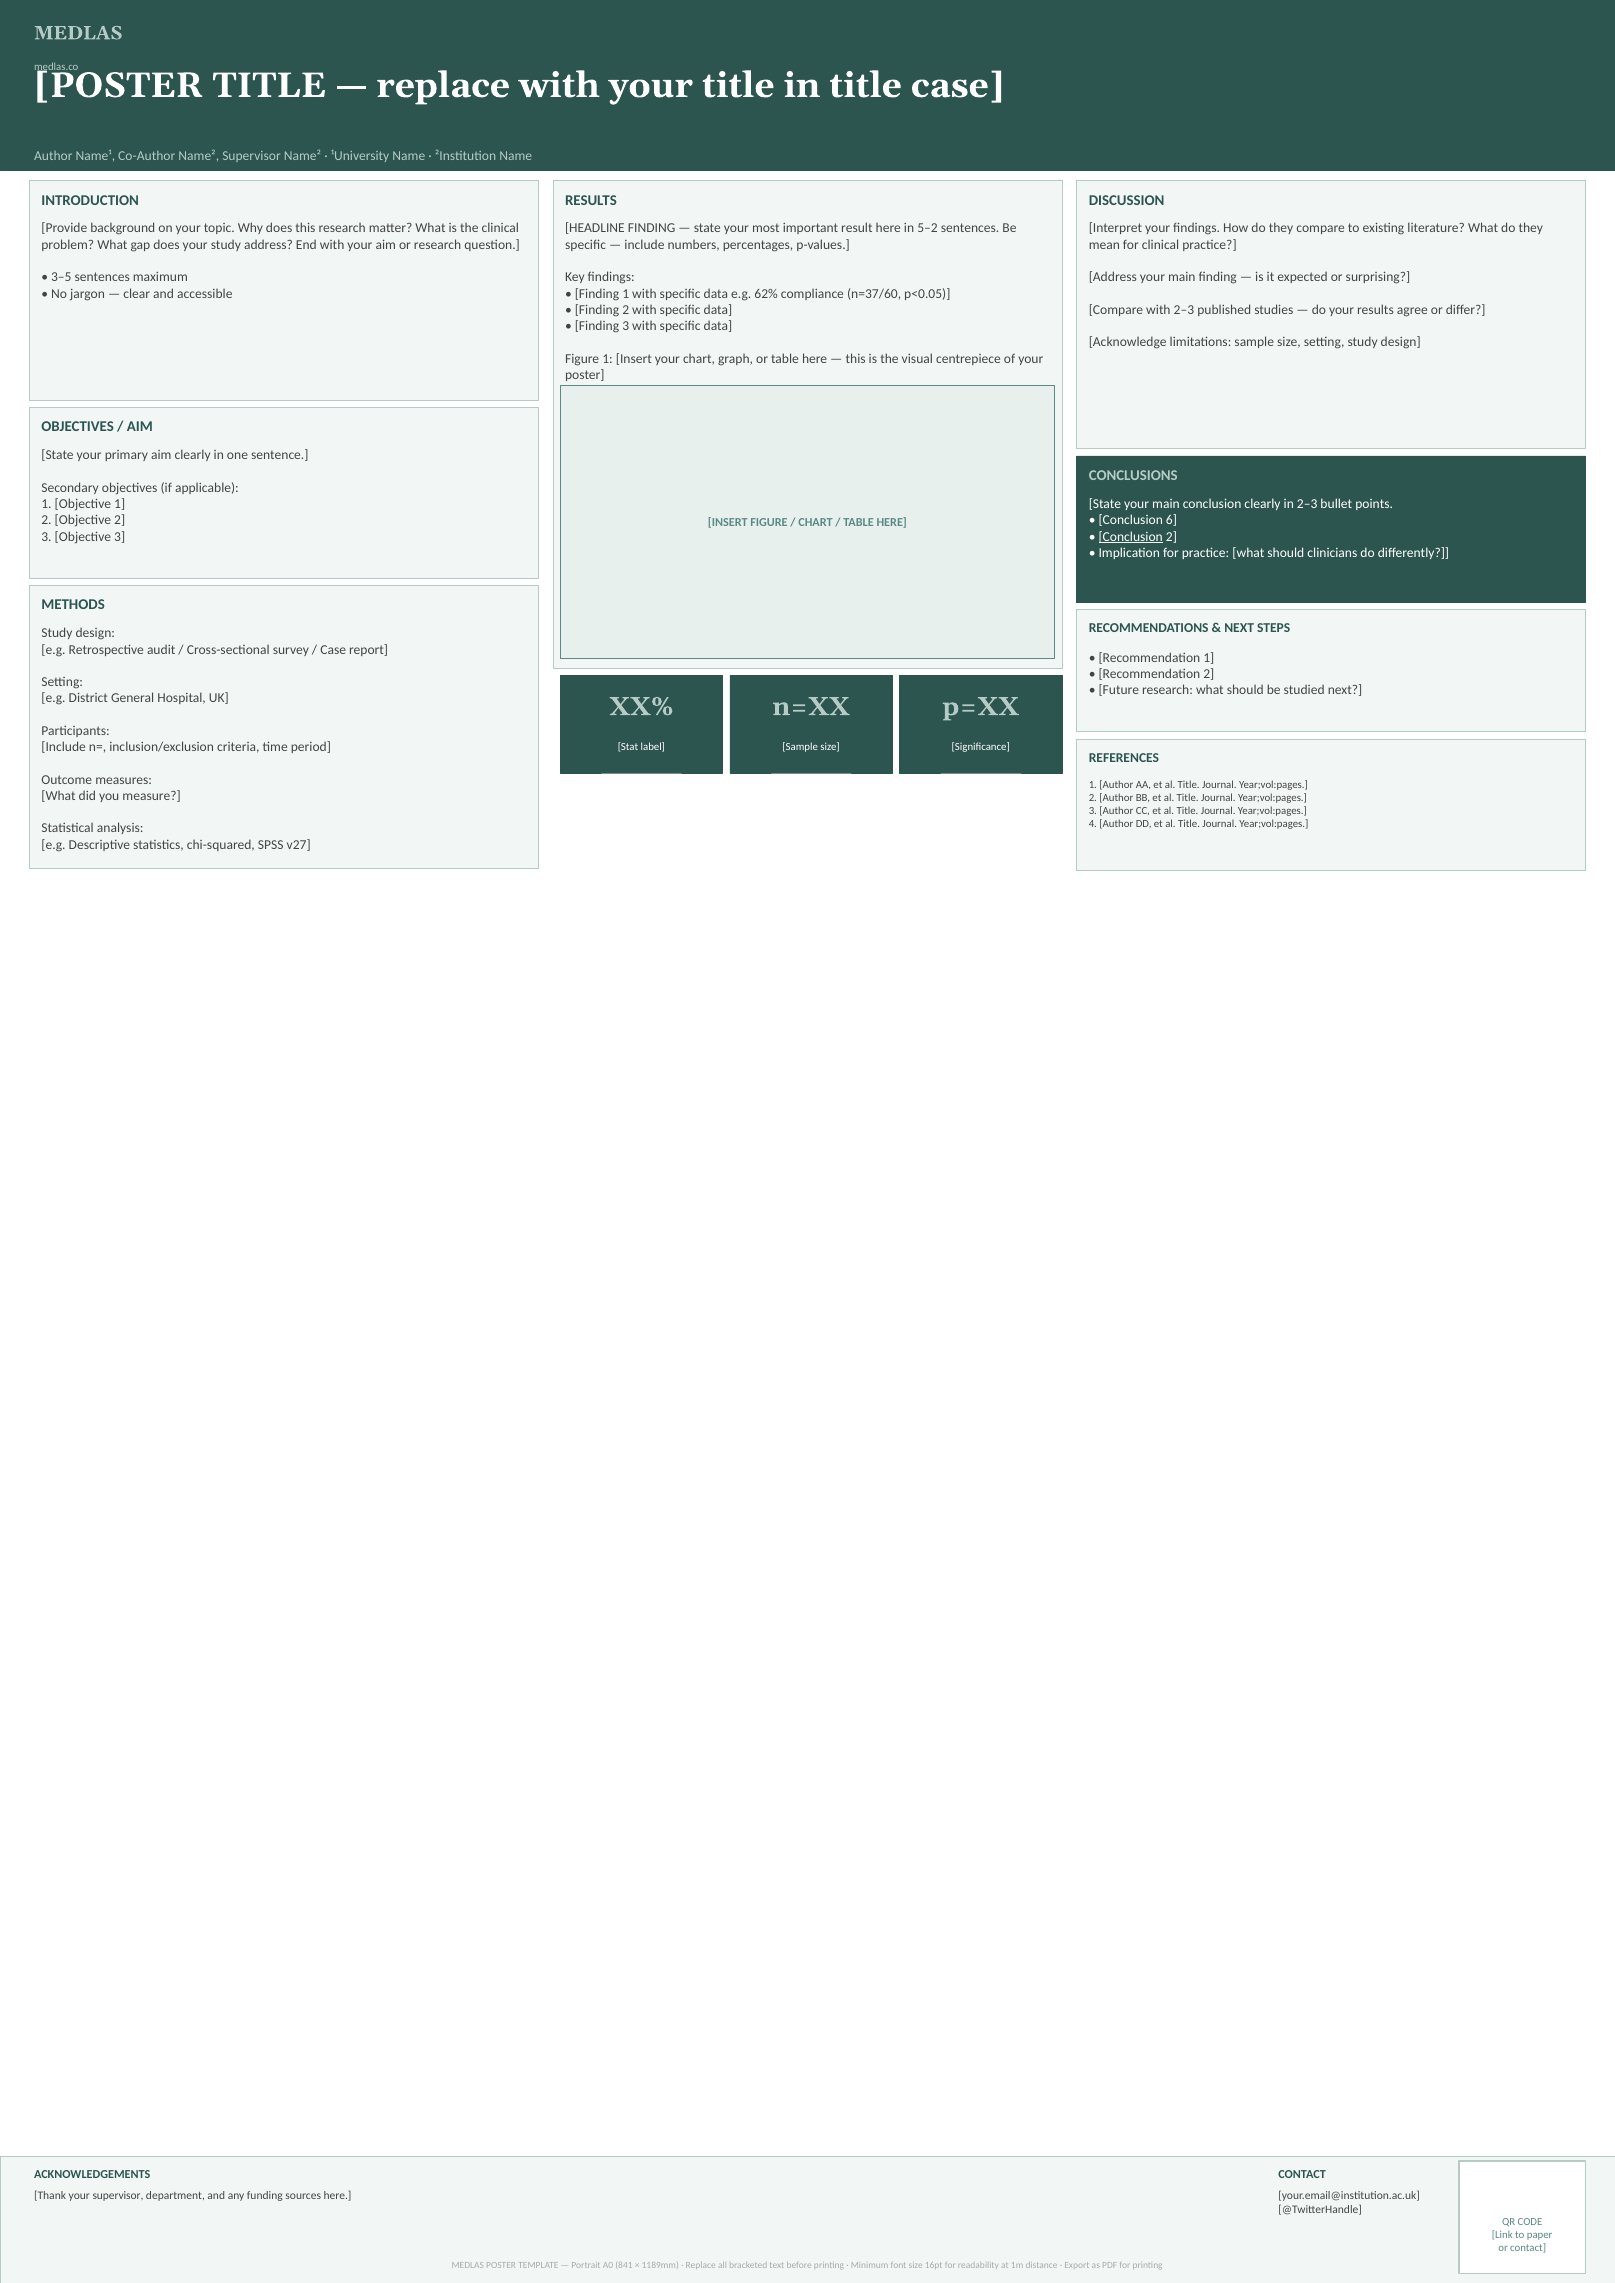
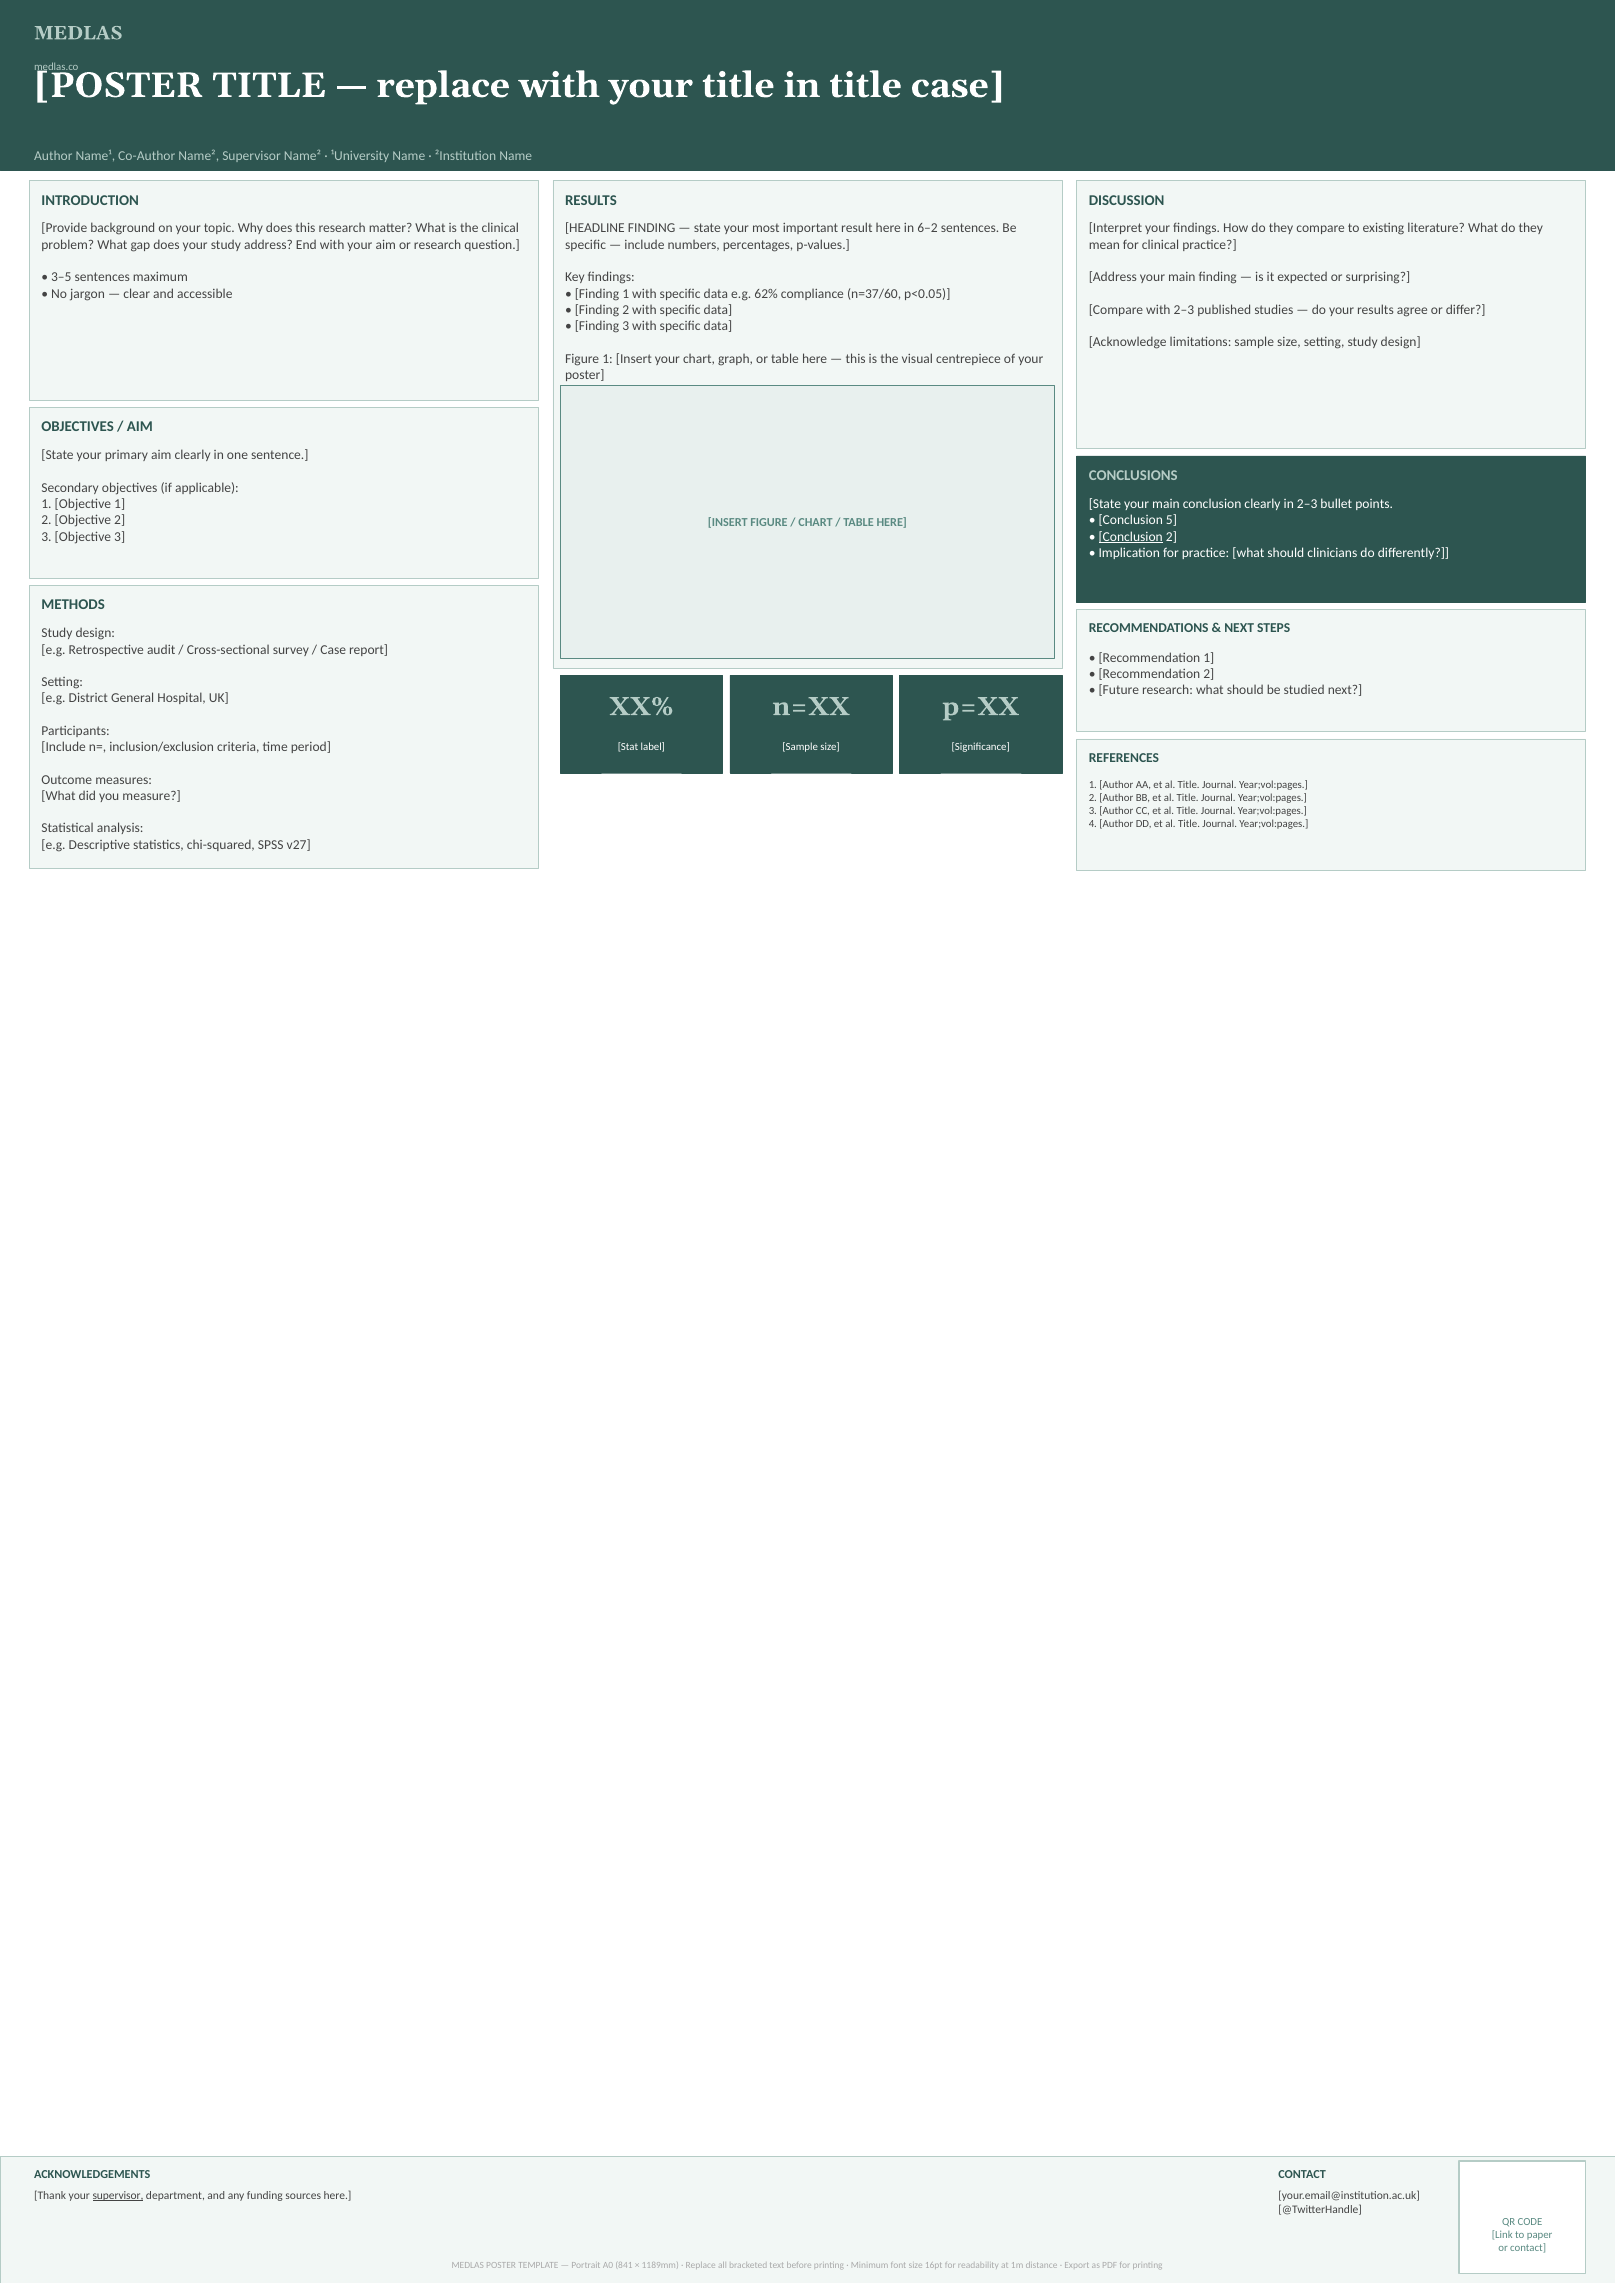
5–2: 5–2 -> 6–2
6: 6 -> 5
supervisor at (118, 2196) underline: none -> present
